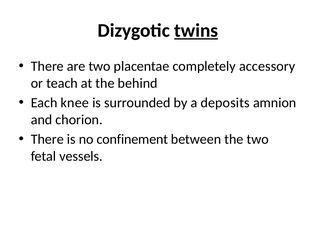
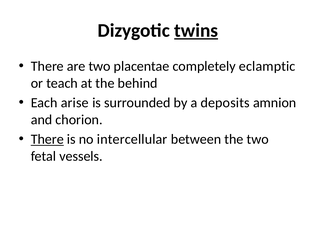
accessory: accessory -> eclamptic
knee: knee -> arise
There at (47, 139) underline: none -> present
confinement: confinement -> intercellular
